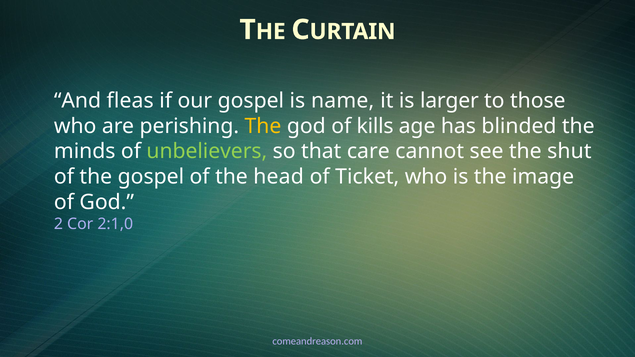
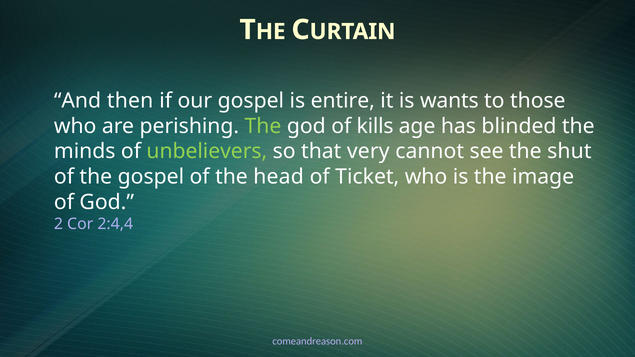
fleas: fleas -> then
name: name -> entire
larger: larger -> wants
The at (263, 126) colour: yellow -> light green
care: care -> very
2:1,0: 2:1,0 -> 2:4,4
